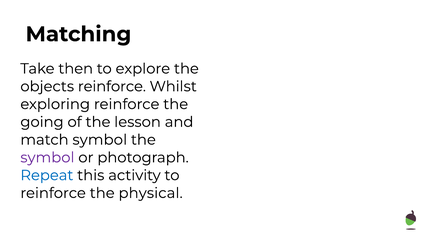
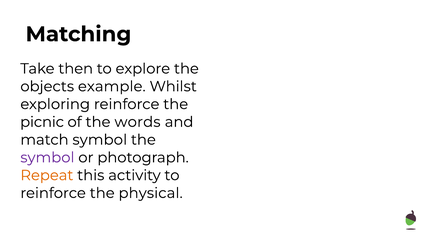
objects reinforce: reinforce -> example
going: going -> picnic
lesson: lesson -> words
Repeat colour: blue -> orange
